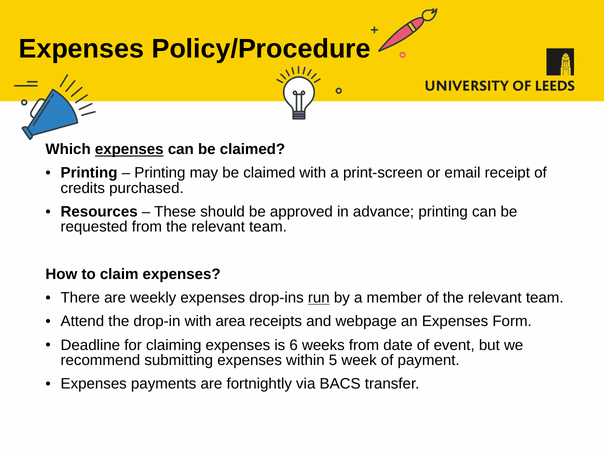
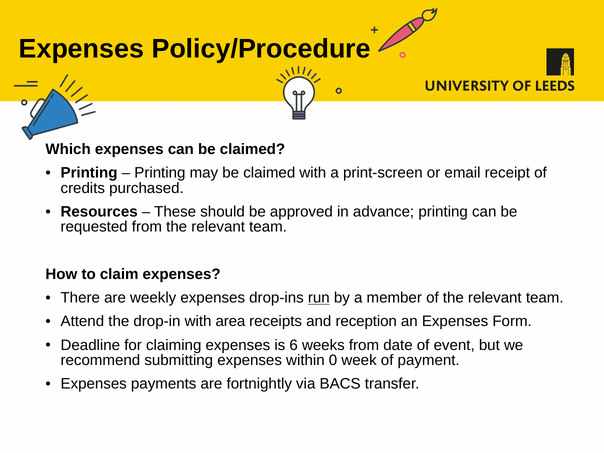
expenses at (129, 149) underline: present -> none
webpage: webpage -> reception
5: 5 -> 0
